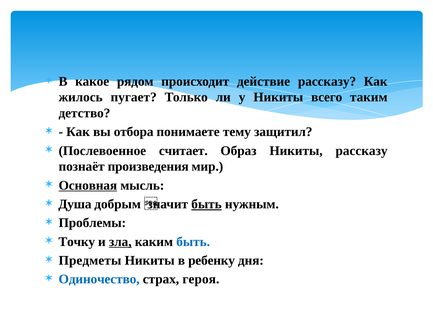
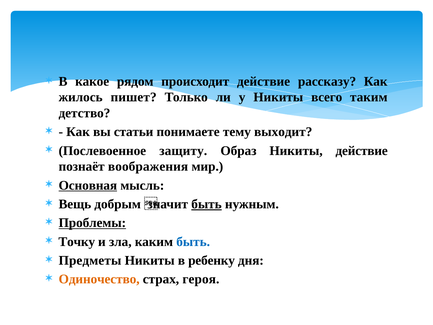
пугает: пугает -> пишет
отбора: отбора -> статьи
защитил: защитил -> выходит
считает: считает -> защиту
Никиты рассказу: рассказу -> действие
произведения: произведения -> воображения
Душа: Душа -> Вещь
Проблемы underline: none -> present
зла underline: present -> none
Одиночество colour: blue -> orange
